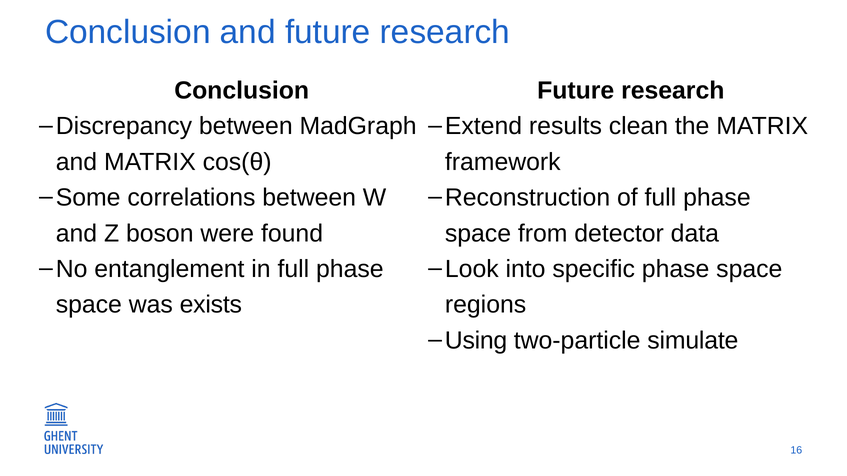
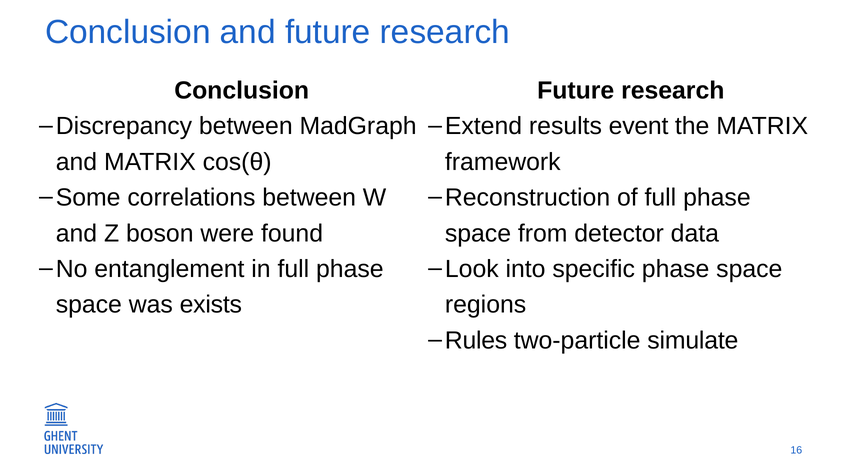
clean: clean -> event
Using: Using -> Rules
